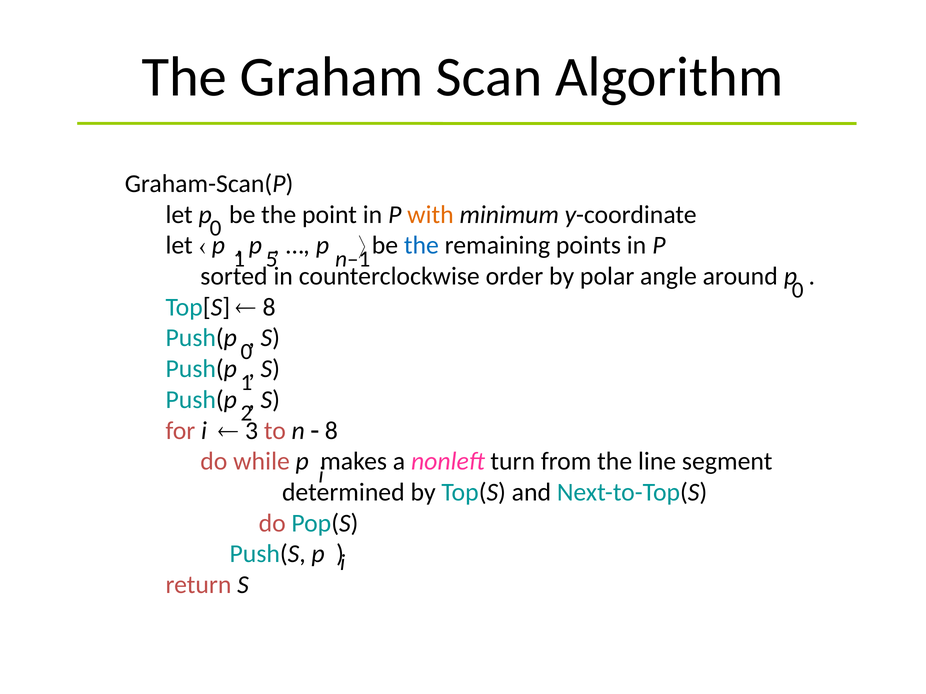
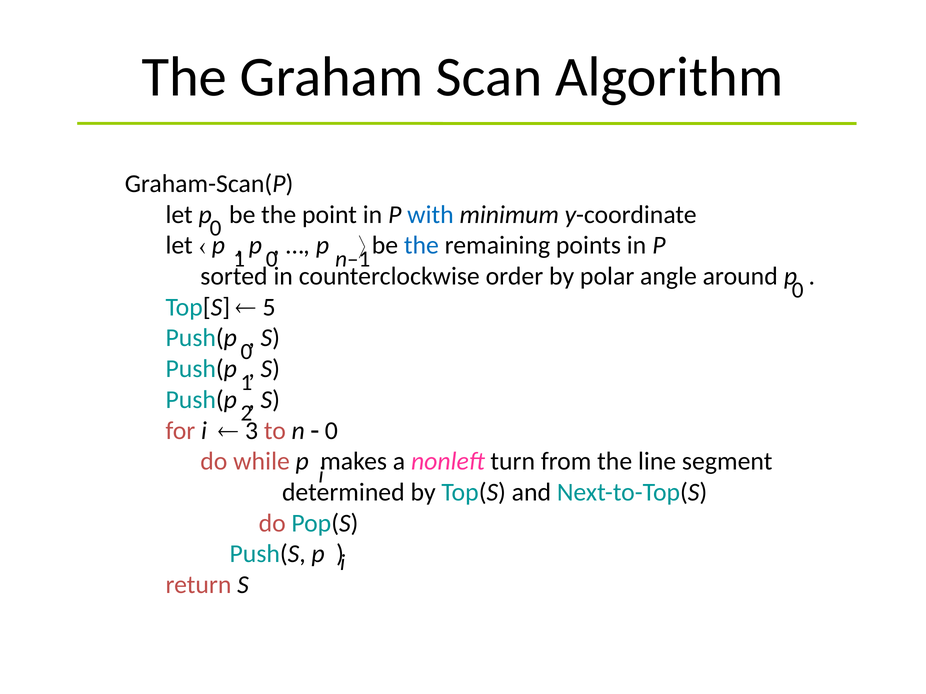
with colour: orange -> blue
5 at (272, 259): 5 -> 0
8 at (269, 307): 8 -> 5
8 at (331, 431): 8 -> 0
